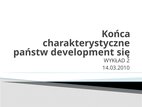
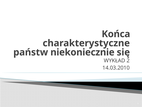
development: development -> niekoniecznie
